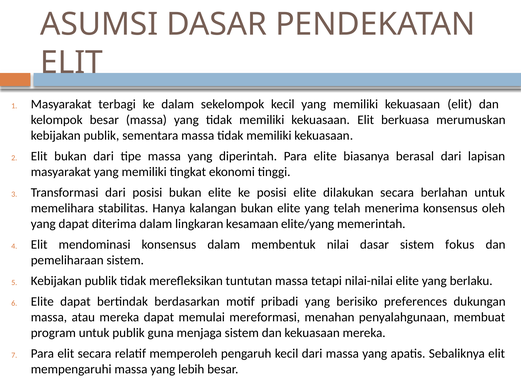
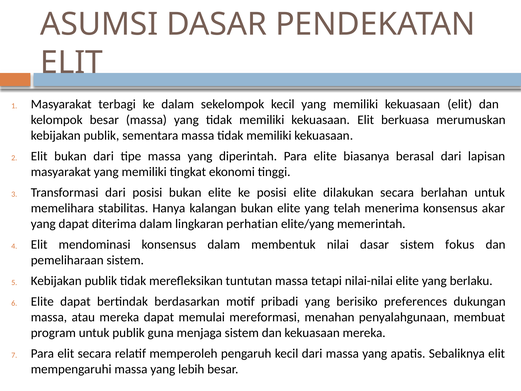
oleh: oleh -> akar
kesamaan: kesamaan -> perhatian
